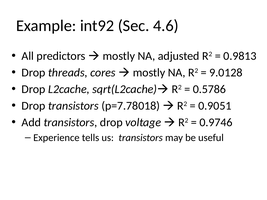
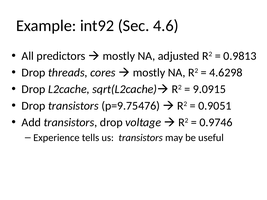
9.0128: 9.0128 -> 4.6298
0.5786: 0.5786 -> 9.0915
p=7.78018: p=7.78018 -> p=9.75476
